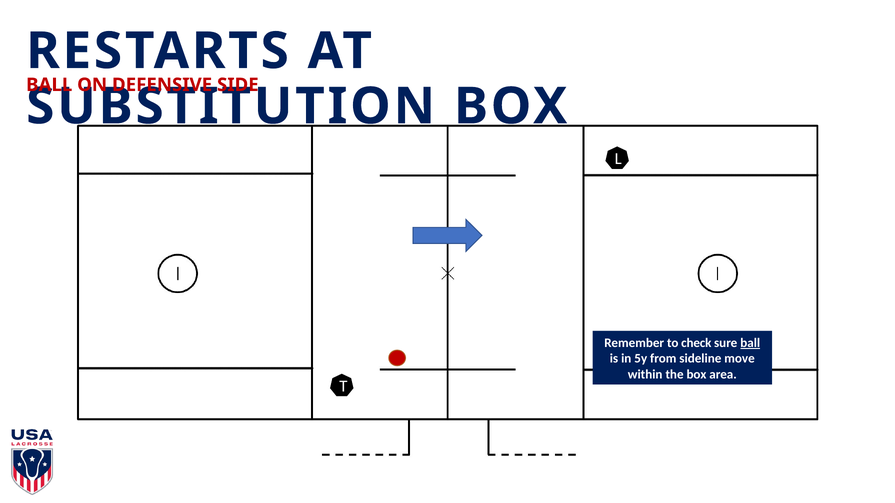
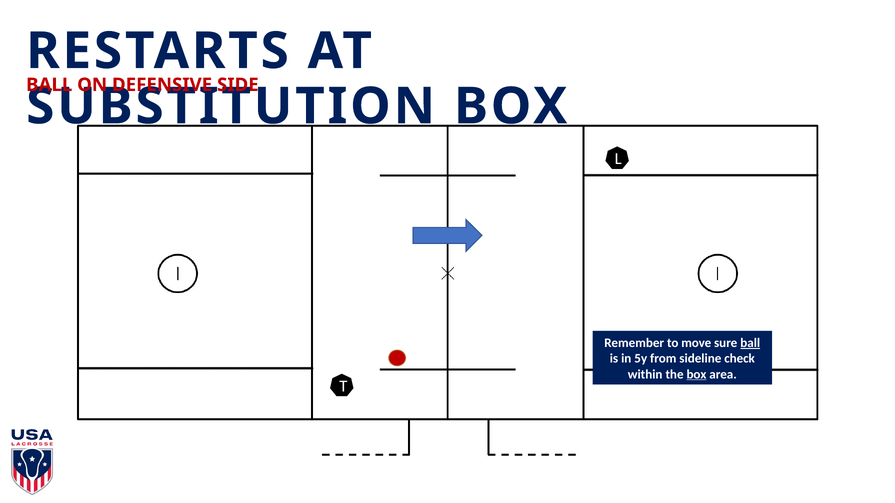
check: check -> move
move: move -> check
box at (696, 375) underline: none -> present
